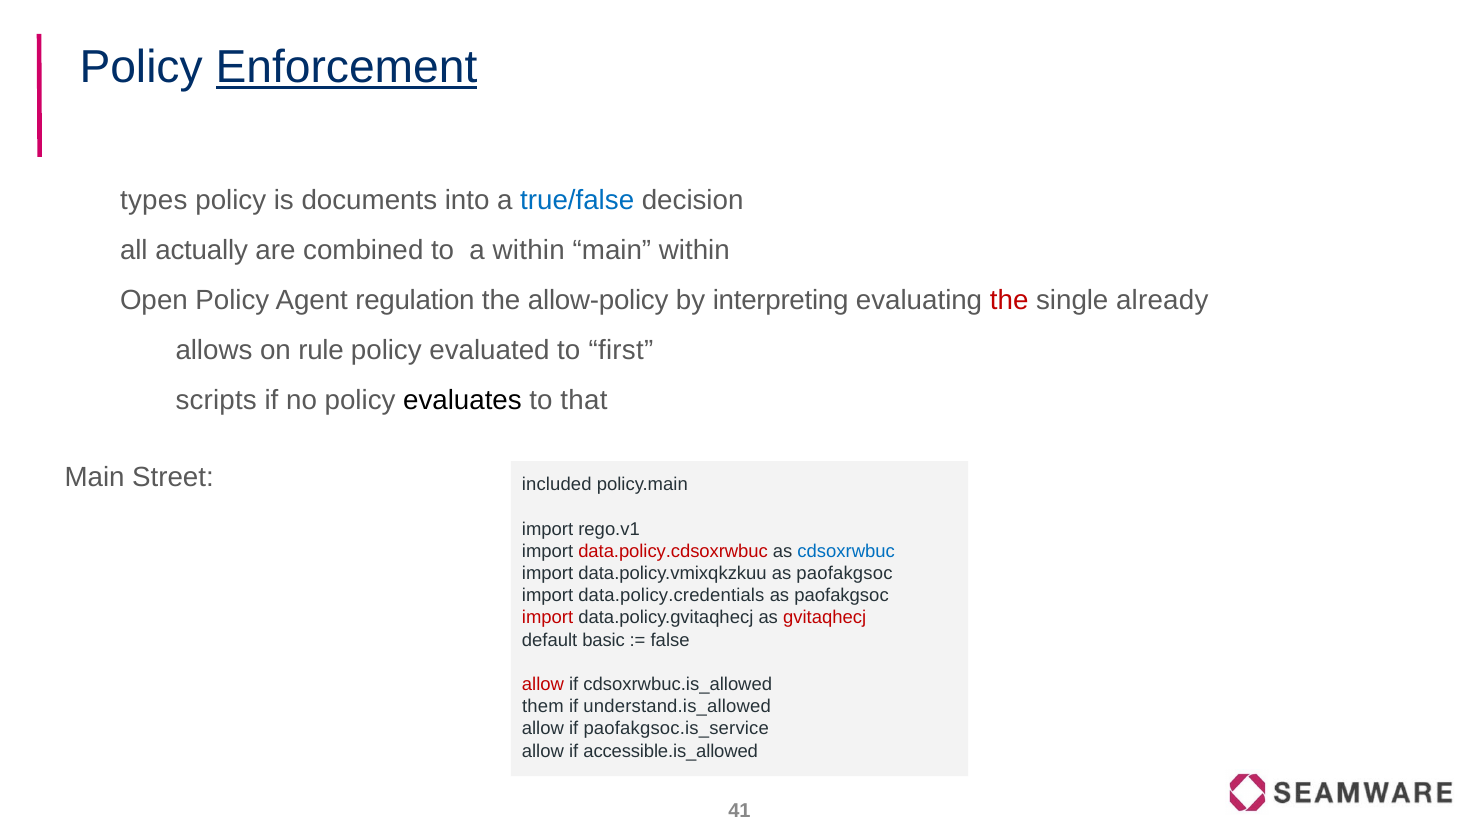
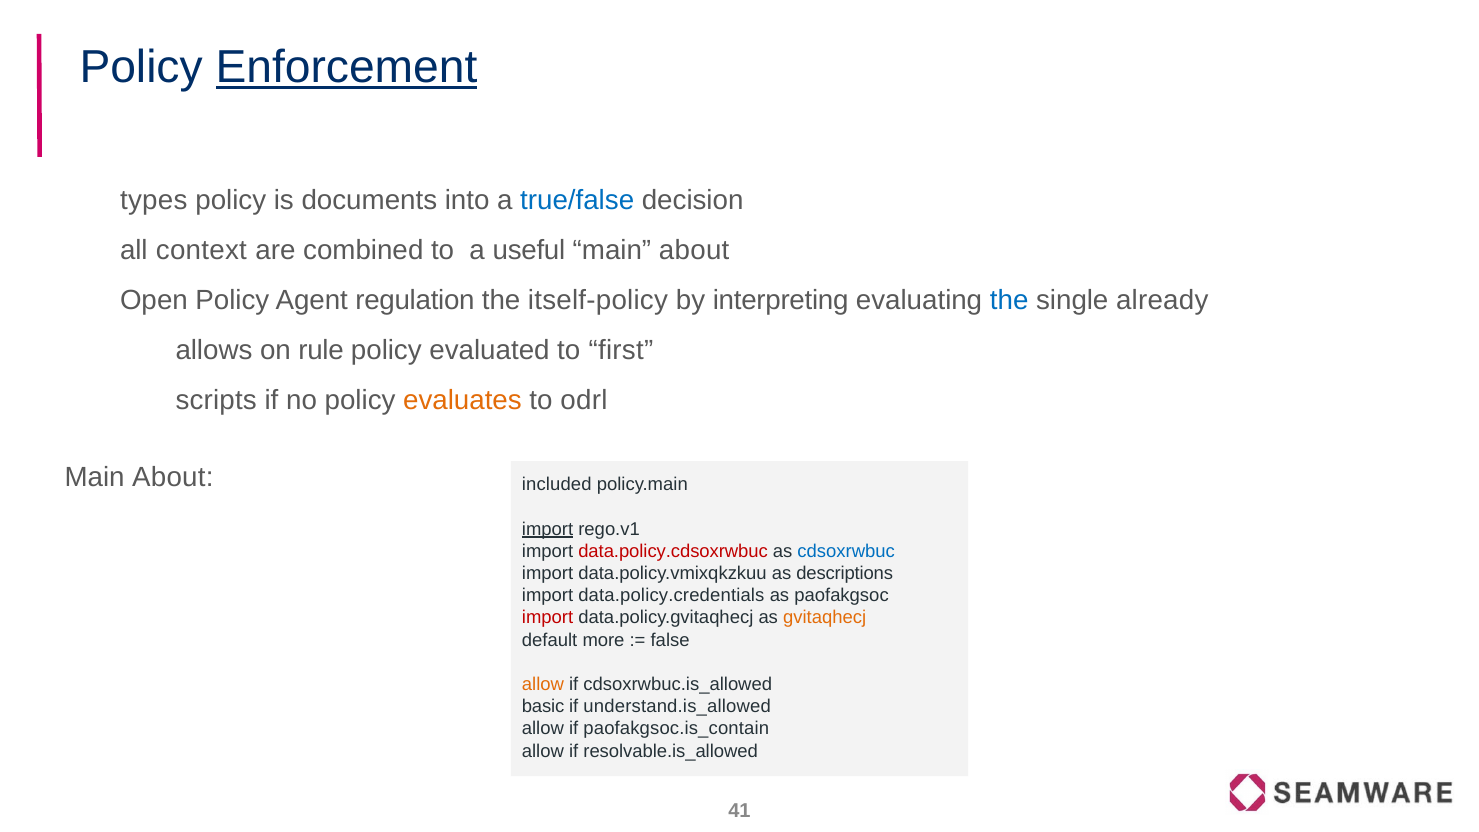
actually: actually -> context
a within: within -> useful
within at (694, 251): within -> about
allow-policy: allow-policy -> itself-policy
the at (1009, 300) colour: red -> blue
evaluates colour: black -> orange
that: that -> odrl
Street at (173, 478): Street -> About
import at (548, 529) underline: none -> present
data.policy.vmixqkzkuu as paofakgsoc: paofakgsoc -> descriptions
gvitaqhecj colour: red -> orange
basic: basic -> more
allow at (543, 684) colour: red -> orange
them: them -> basic
paofakgsoc.is_service: paofakgsoc.is_service -> paofakgsoc.is_contain
accessible.is_allowed: accessible.is_allowed -> resolvable.is_allowed
